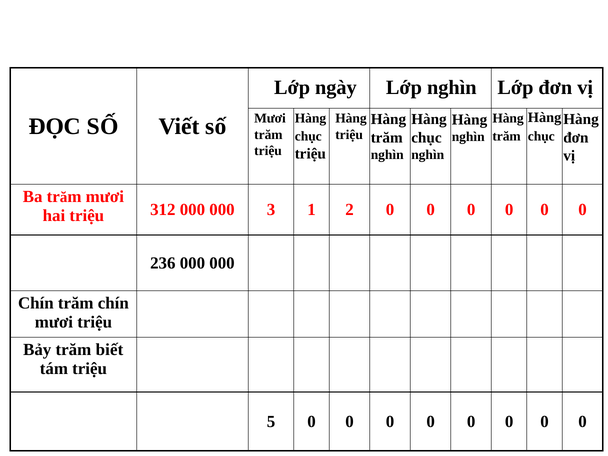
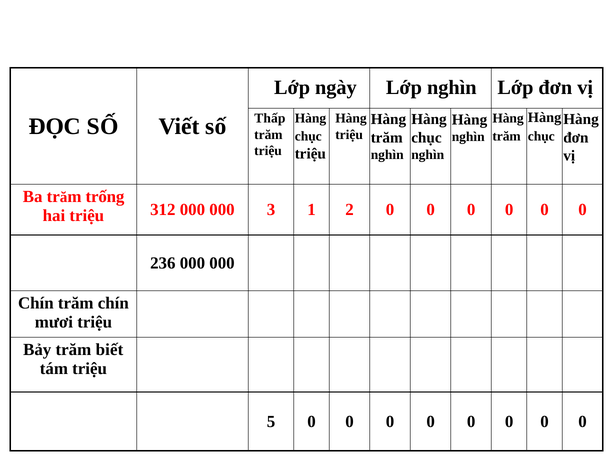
Mươi at (270, 118): Mươi -> Thấp
trăm mươi: mươi -> trống
